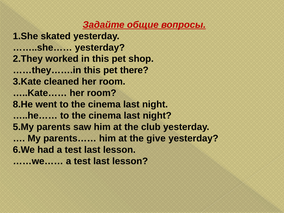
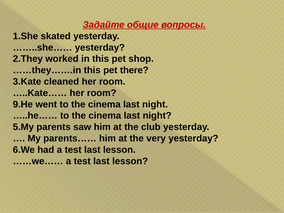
8.He: 8.He -> 9.He
give: give -> very
